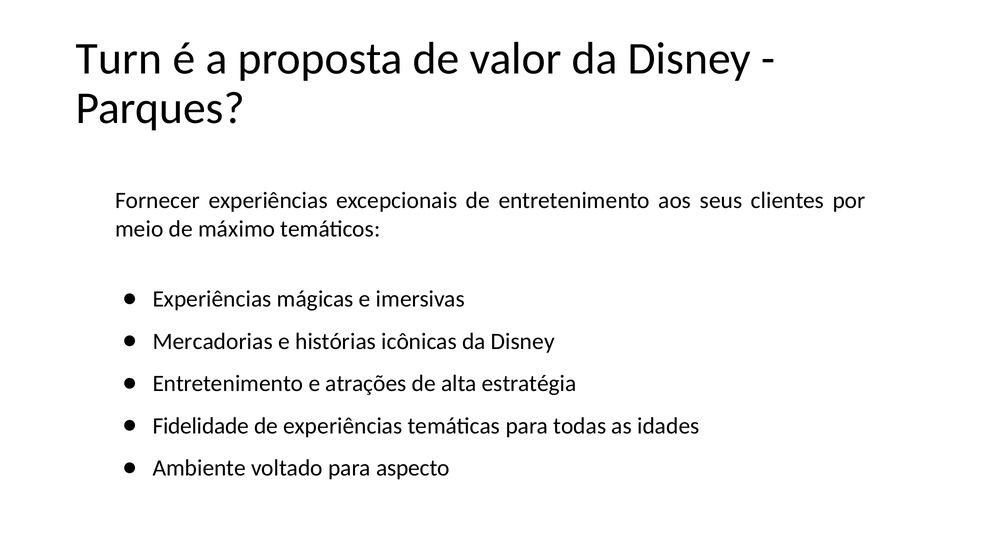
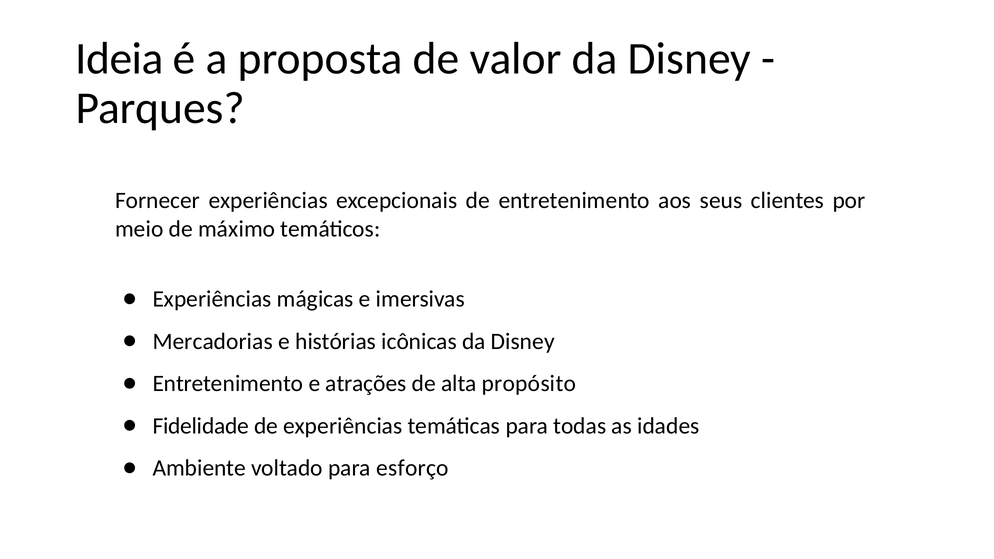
Turn: Turn -> Ideia
estratégia: estratégia -> propósito
aspecto: aspecto -> esforço
